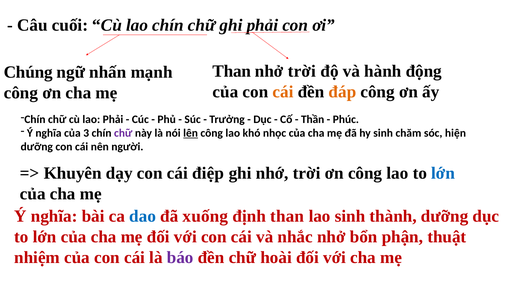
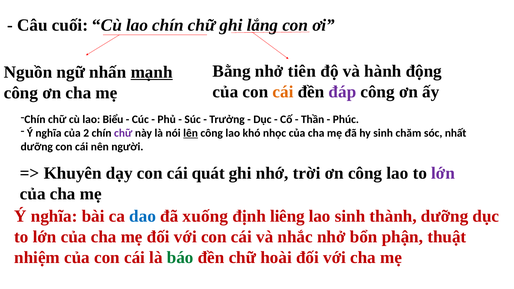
ghi phải: phải -> lắng
Than at (232, 71): Than -> Bằng
nhở trời: trời -> tiên
Chúng: Chúng -> Nguồn
mạnh underline: none -> present
đáp colour: orange -> purple
lao Phải: Phải -> Biểu
3: 3 -> 2
hiện: hiện -> nhất
điệp: điệp -> quát
lớn at (443, 173) colour: blue -> purple
định than: than -> liêng
báo colour: purple -> green
